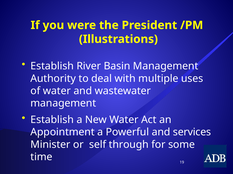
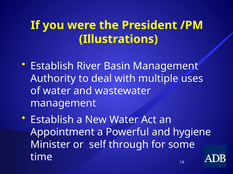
services: services -> hygiene
